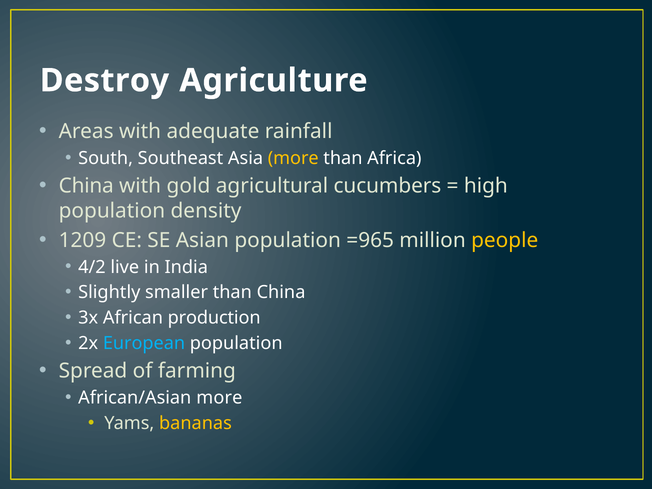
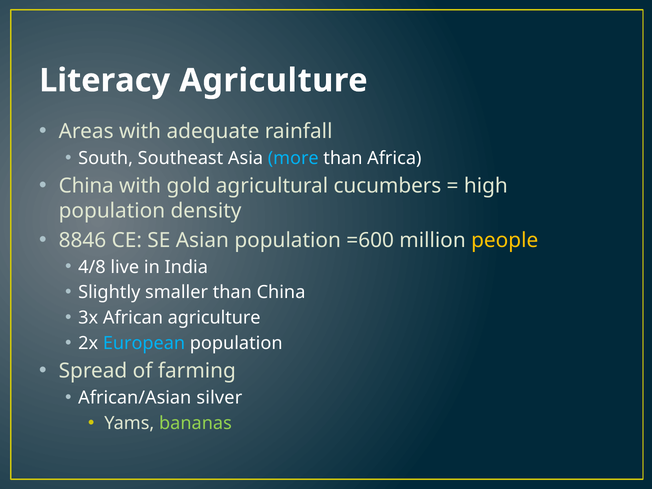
Destroy: Destroy -> Literacy
more at (293, 158) colour: yellow -> light blue
1209: 1209 -> 8846
=965: =965 -> =600
4/2: 4/2 -> 4/8
African production: production -> agriculture
African/Asian more: more -> silver
bananas colour: yellow -> light green
